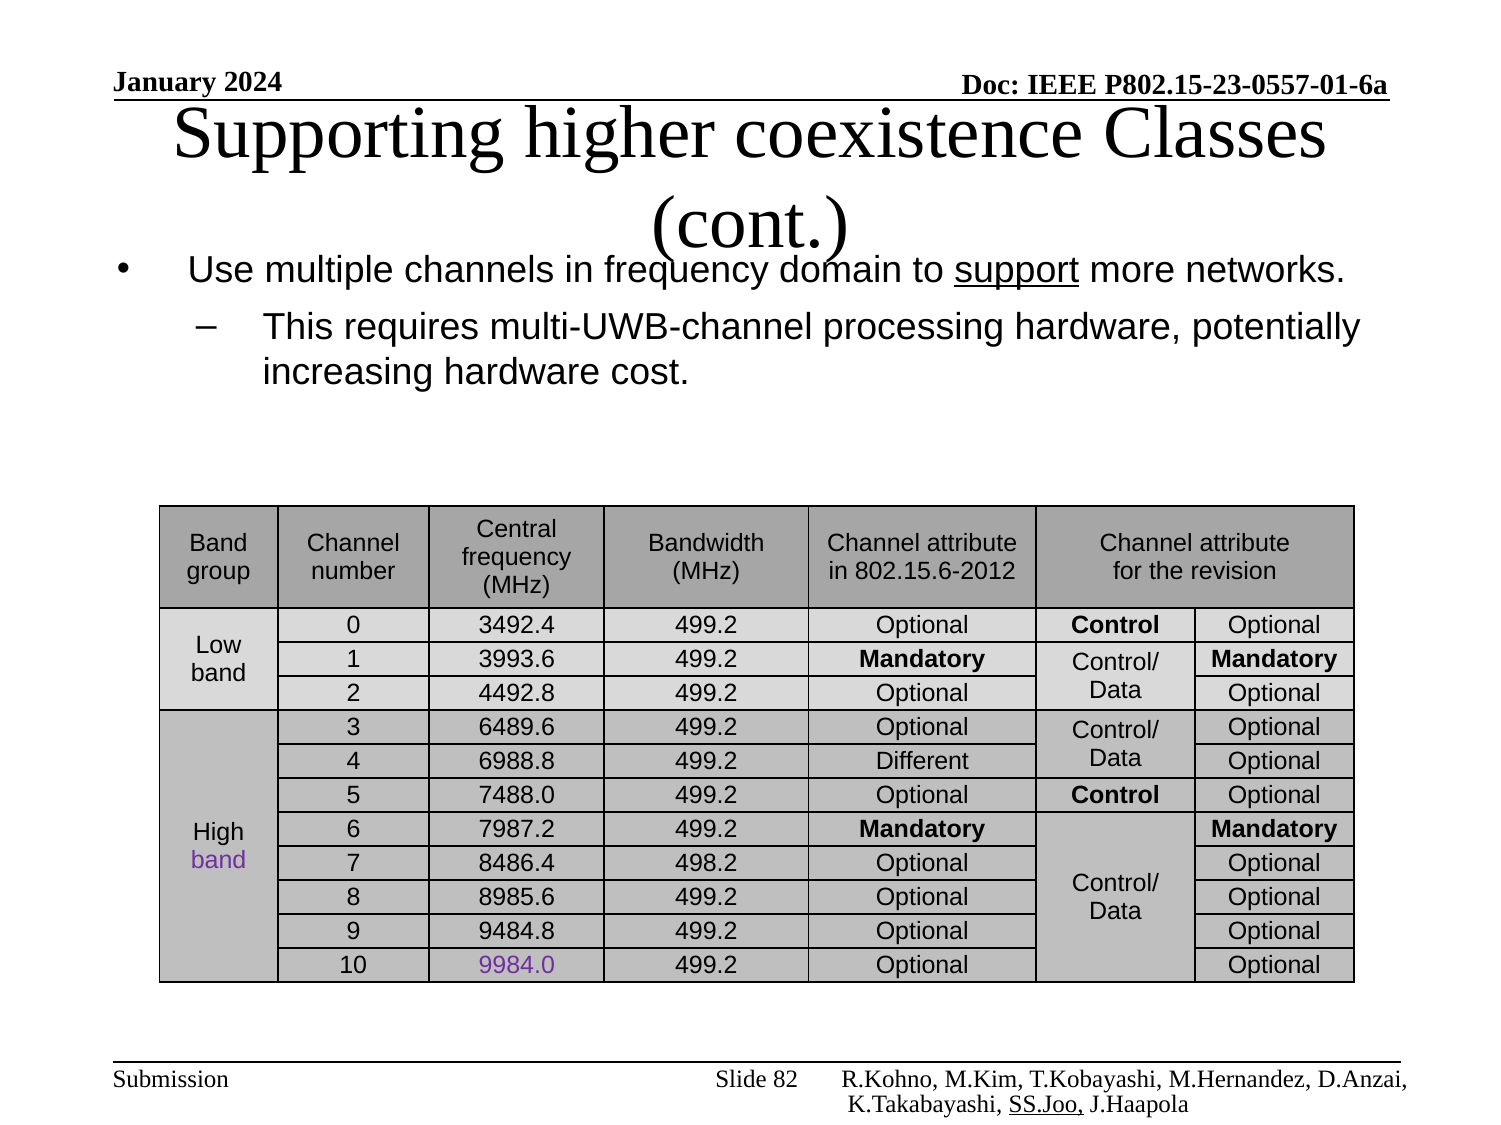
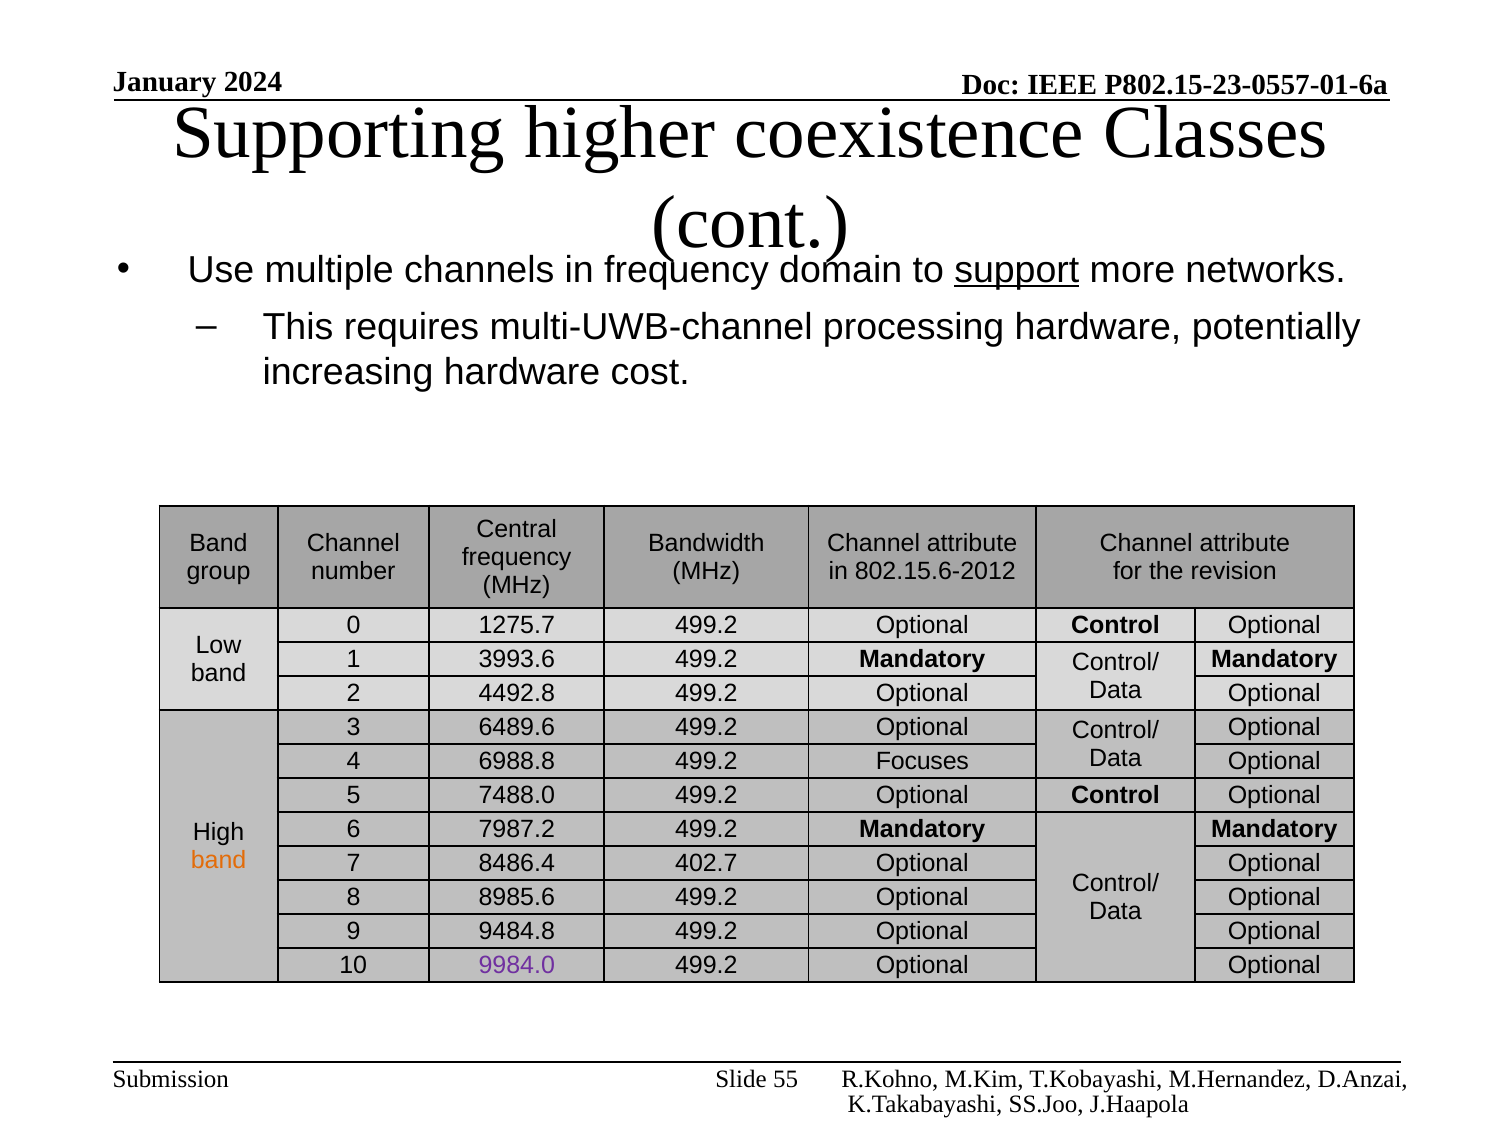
3492.4: 3492.4 -> 1275.7
Different: Different -> Focuses
band at (219, 861) colour: purple -> orange
498.2: 498.2 -> 402.7
82: 82 -> 55
SS.Joo underline: present -> none
